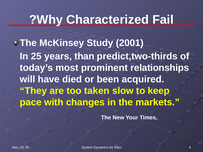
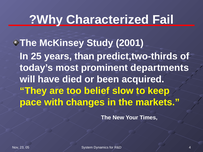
relationships: relationships -> departments
taken: taken -> belief
